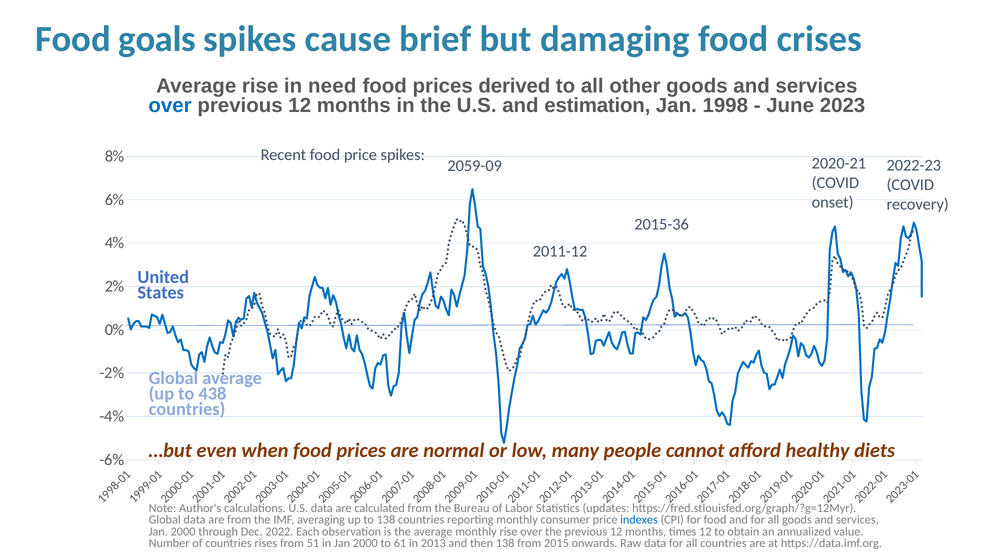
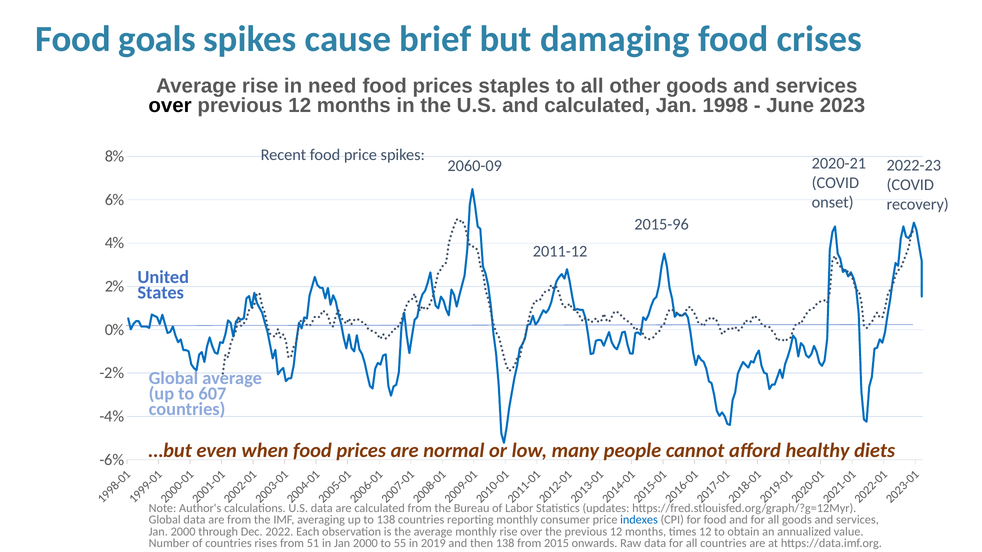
derived: derived -> staples
over at (170, 106) colour: blue -> black
and estimation: estimation -> calculated
2059-09: 2059-09 -> 2060-09
2015-36: 2015-36 -> 2015-96
438: 438 -> 607
61: 61 -> 55
2013: 2013 -> 2019
